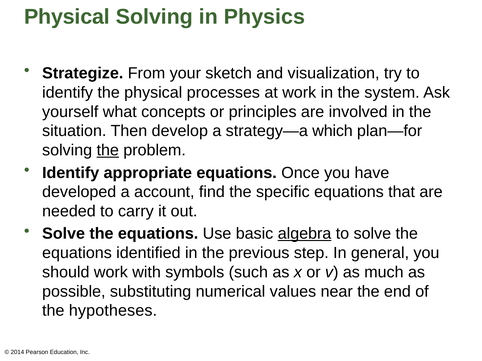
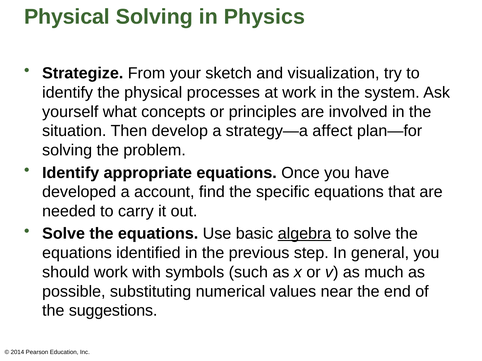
which: which -> affect
the at (108, 150) underline: present -> none
hypotheses: hypotheses -> suggestions
